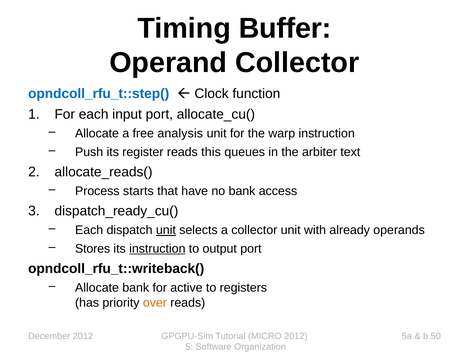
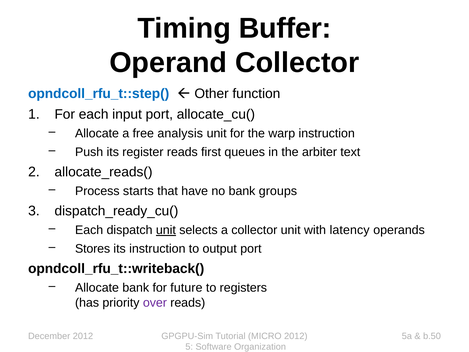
Clock: Clock -> Other
this: this -> first
access: access -> groups
already: already -> latency
instruction at (157, 249) underline: present -> none
active: active -> future
over colour: orange -> purple
